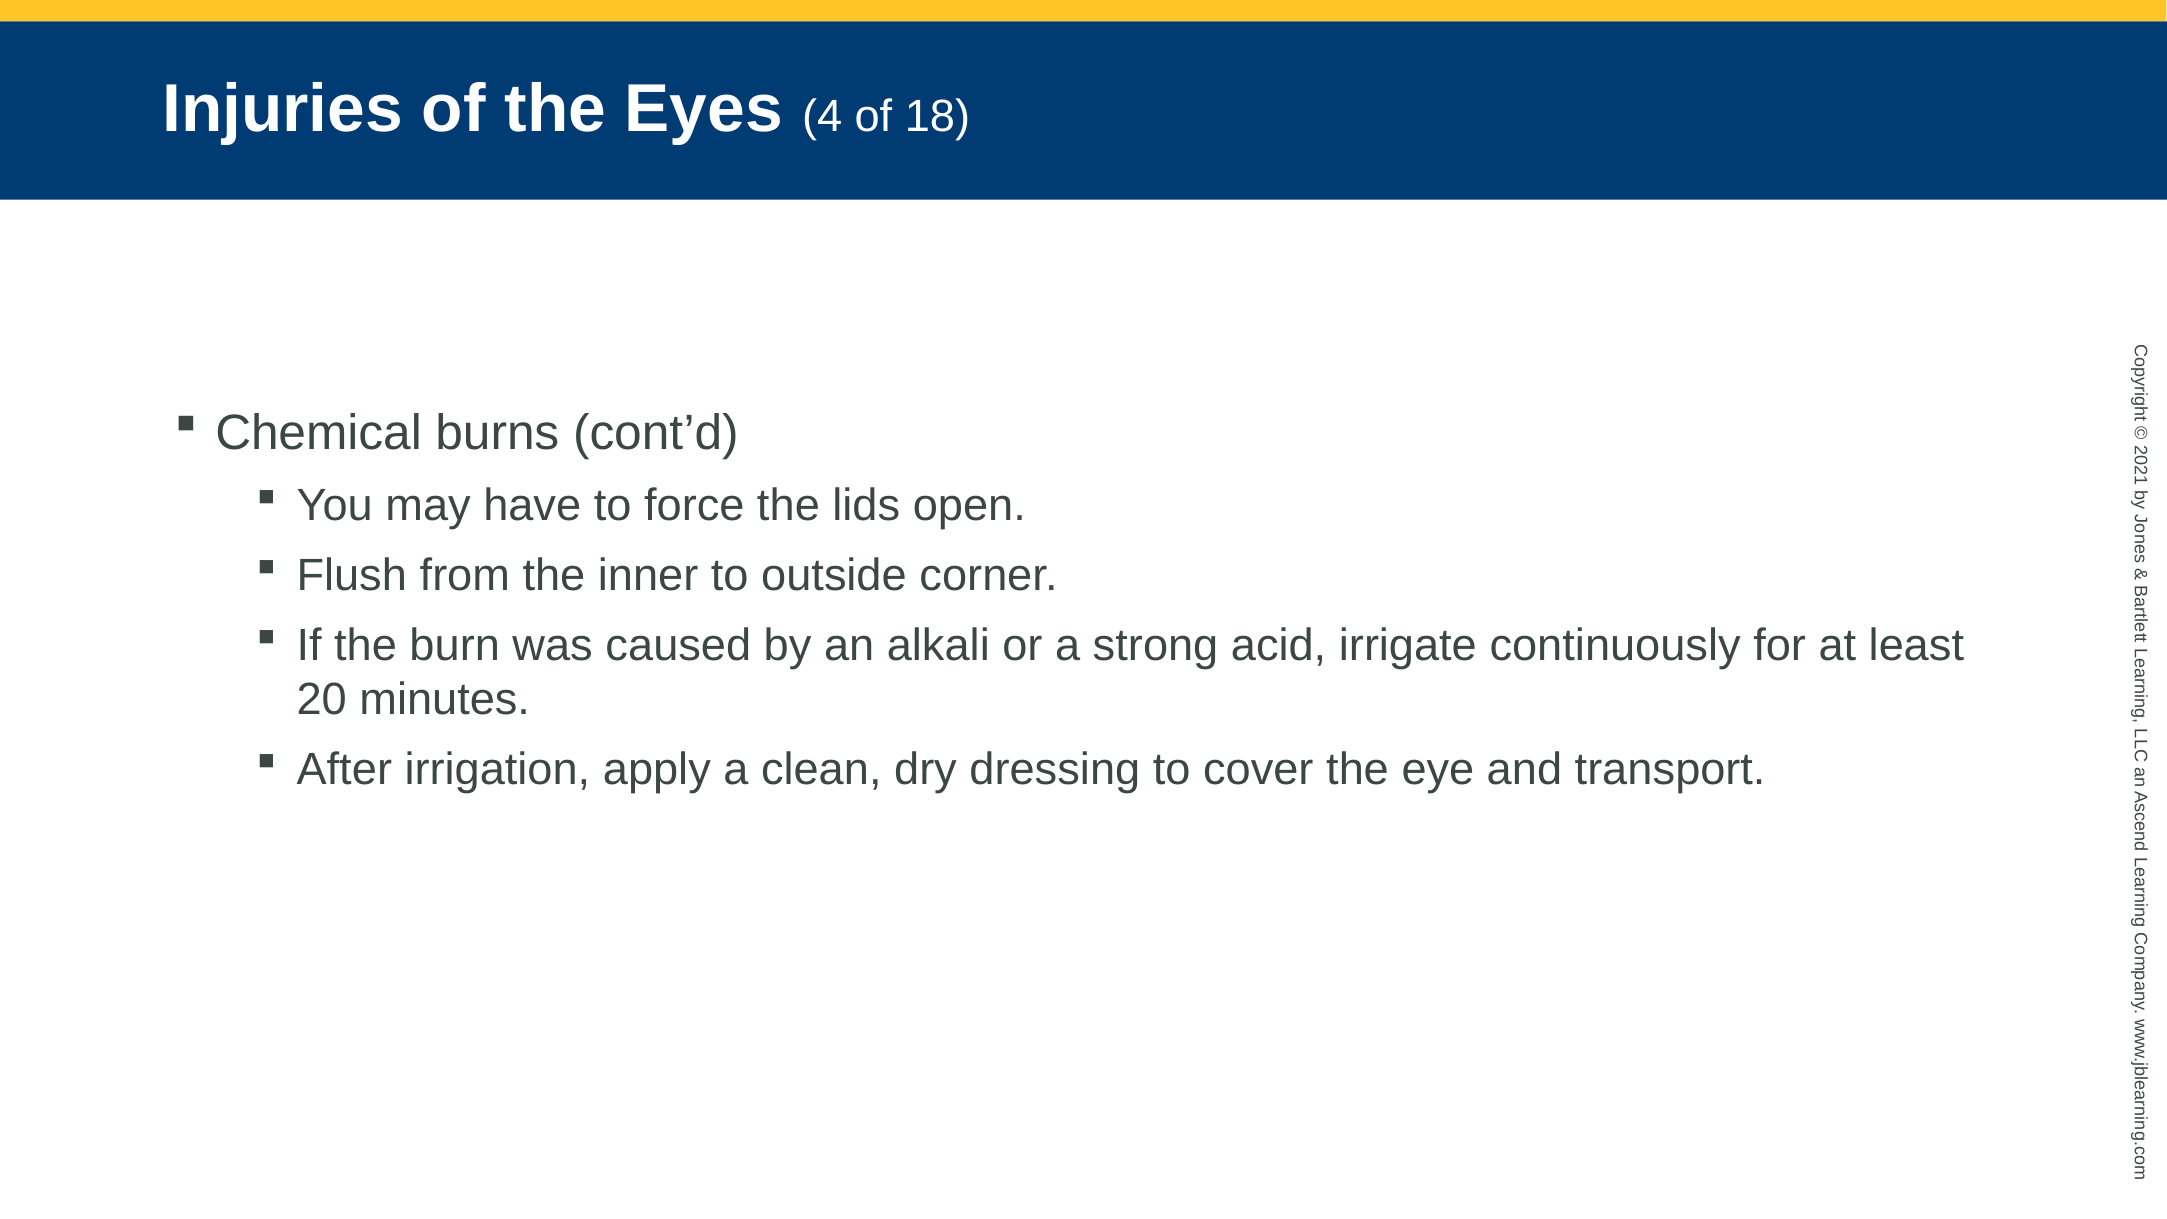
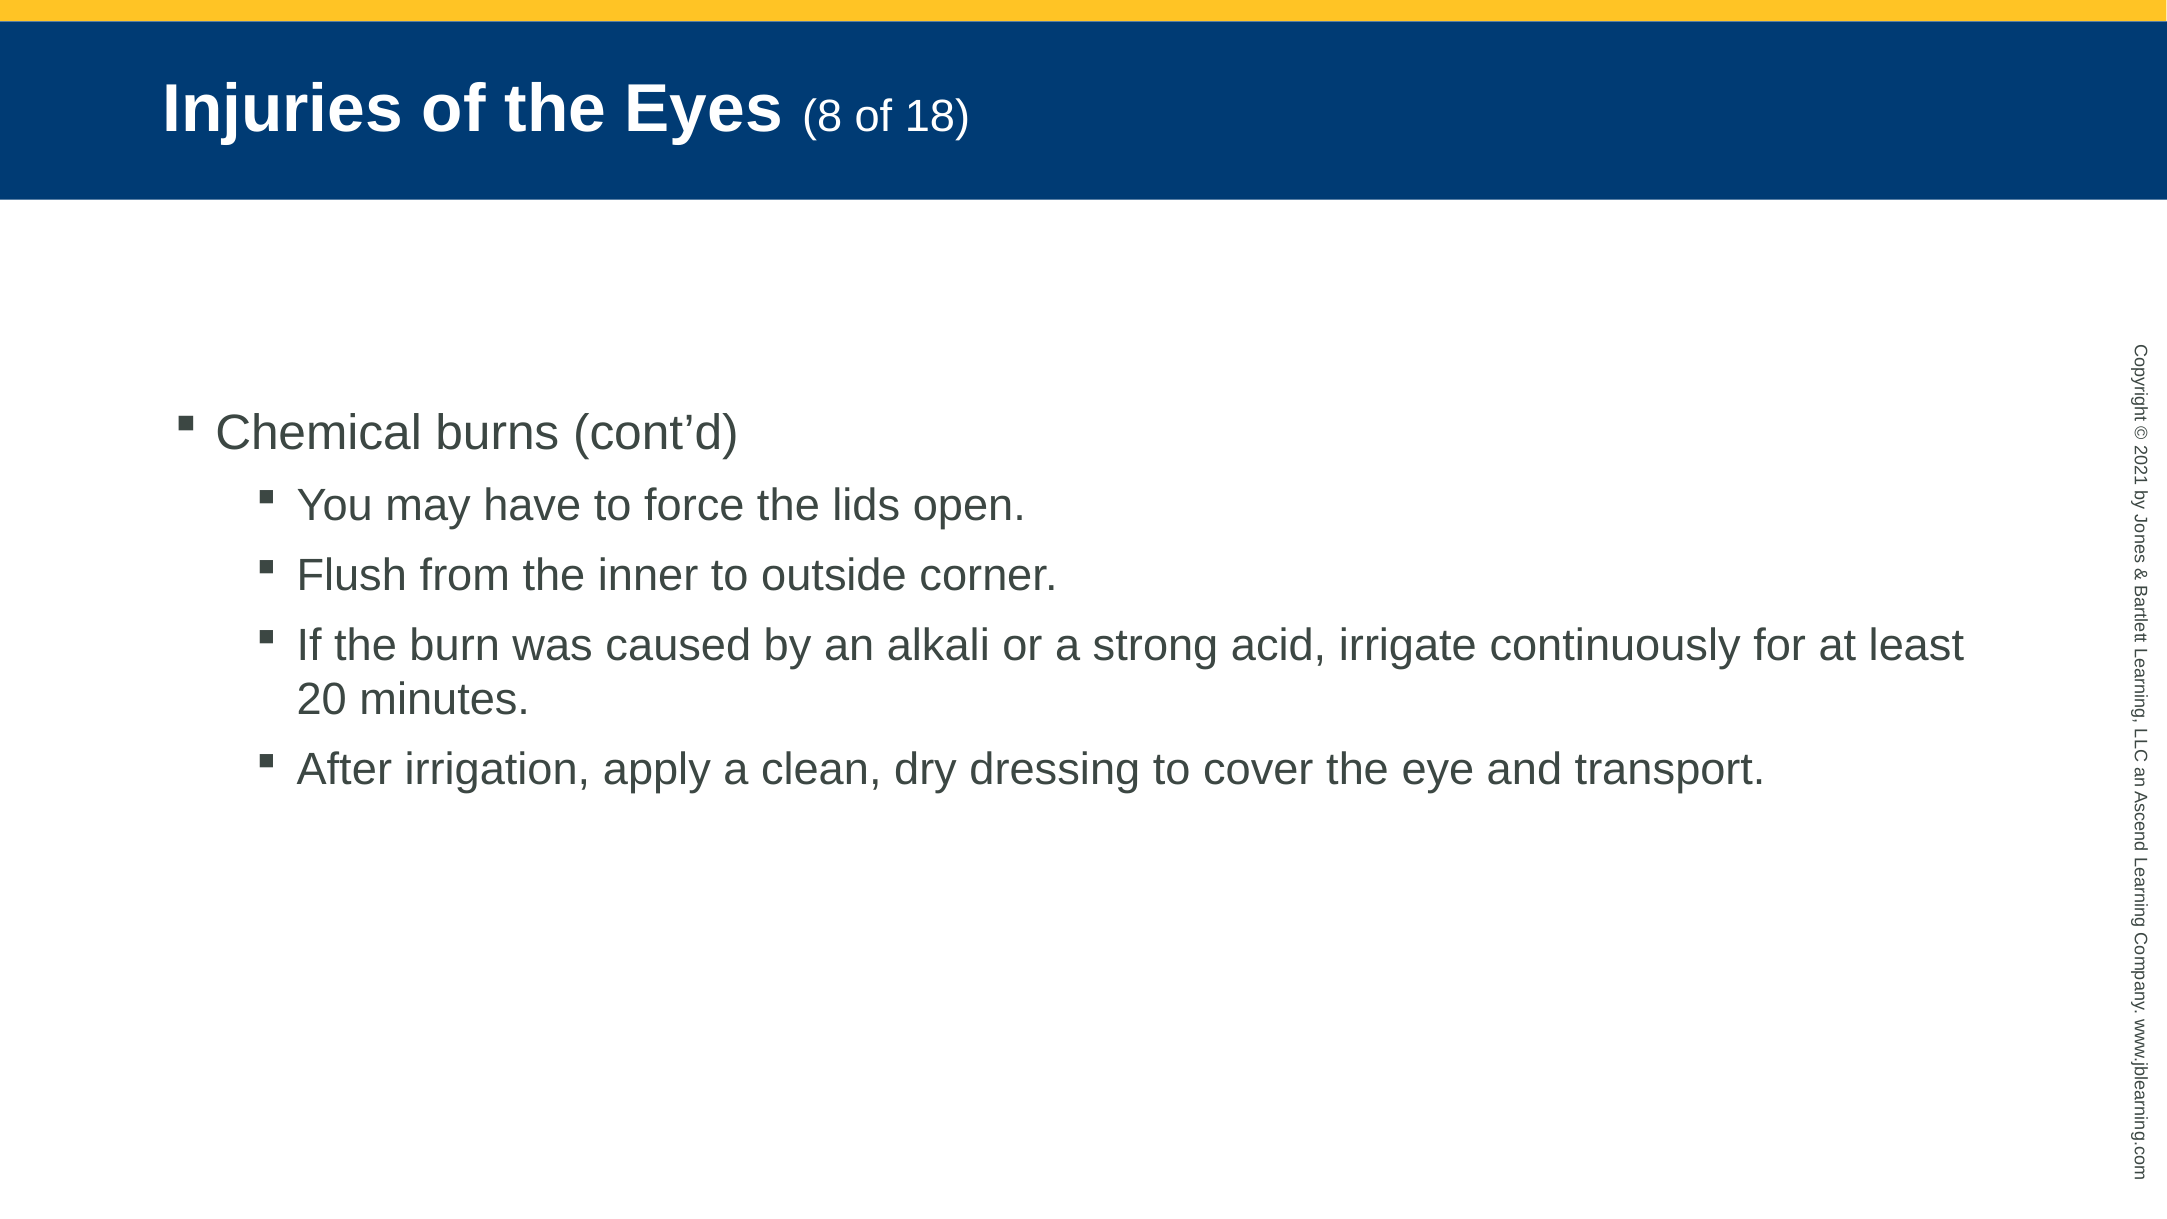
4: 4 -> 8
